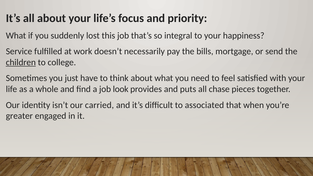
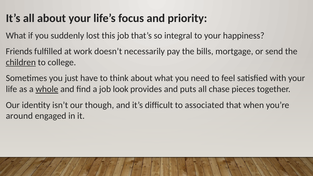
Service: Service -> Friends
whole underline: none -> present
carried: carried -> though
greater: greater -> around
